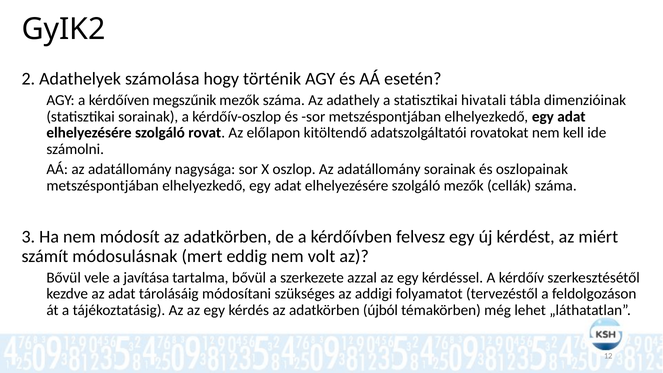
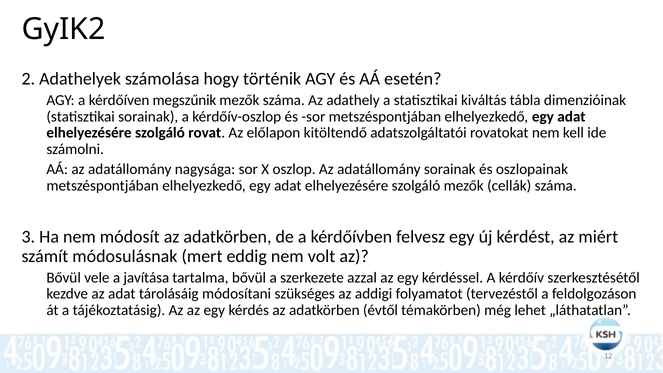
hivatali: hivatali -> kiváltás
újból: újból -> évtől
